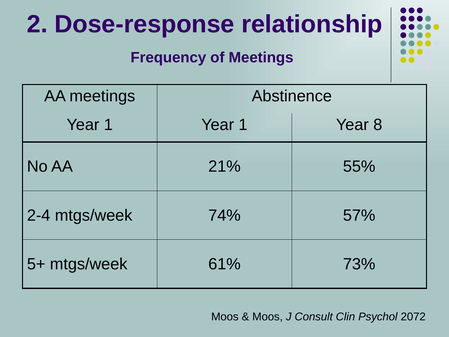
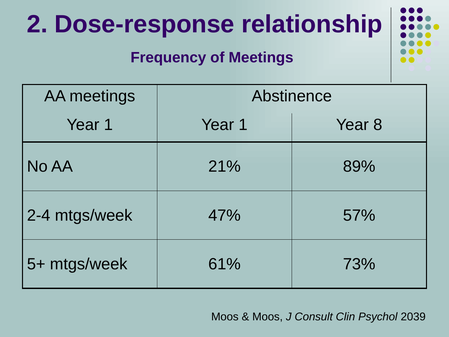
55%: 55% -> 89%
74%: 74% -> 47%
2072: 2072 -> 2039
